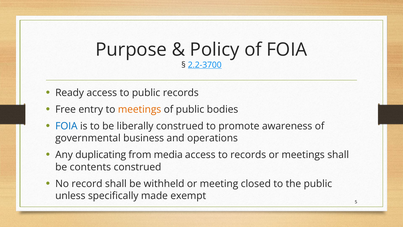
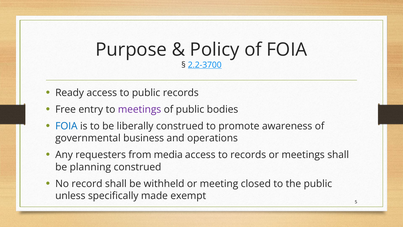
meetings at (140, 109) colour: orange -> purple
duplicating: duplicating -> requesters
contents: contents -> planning
